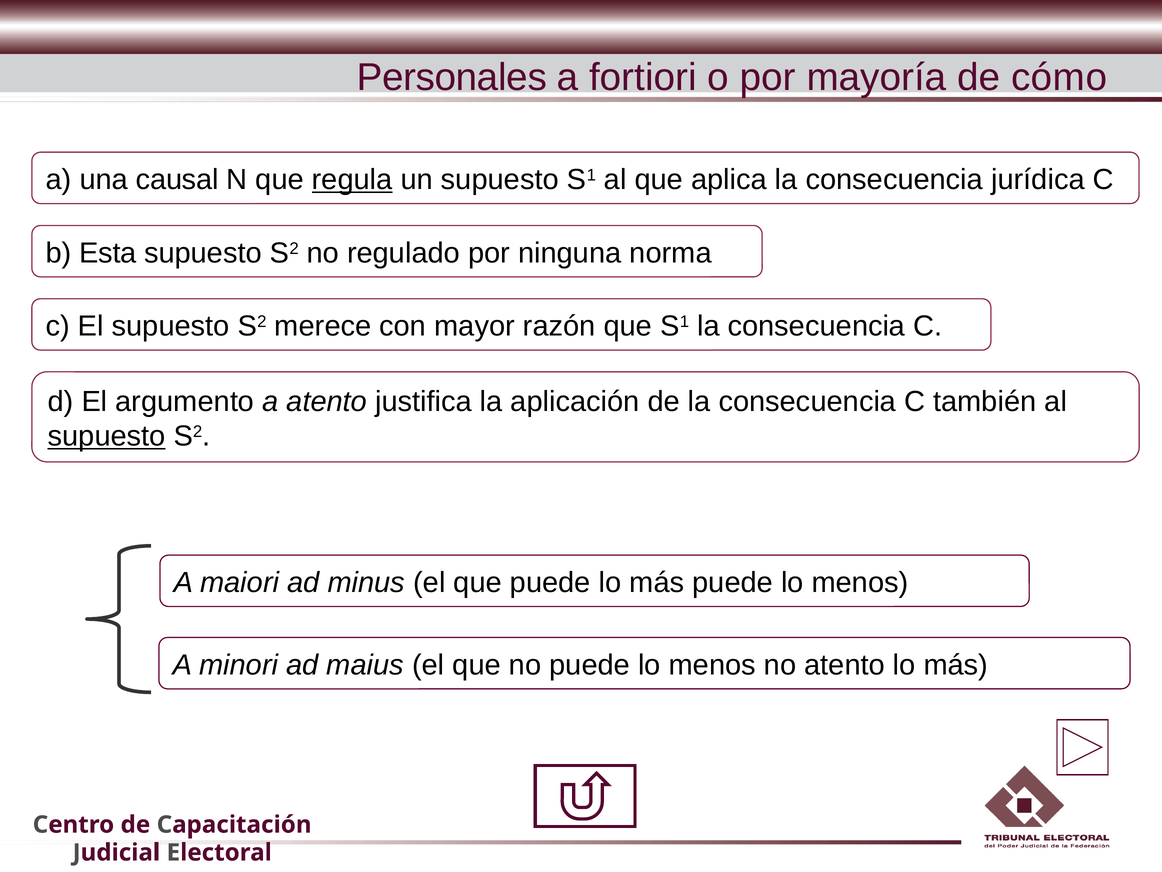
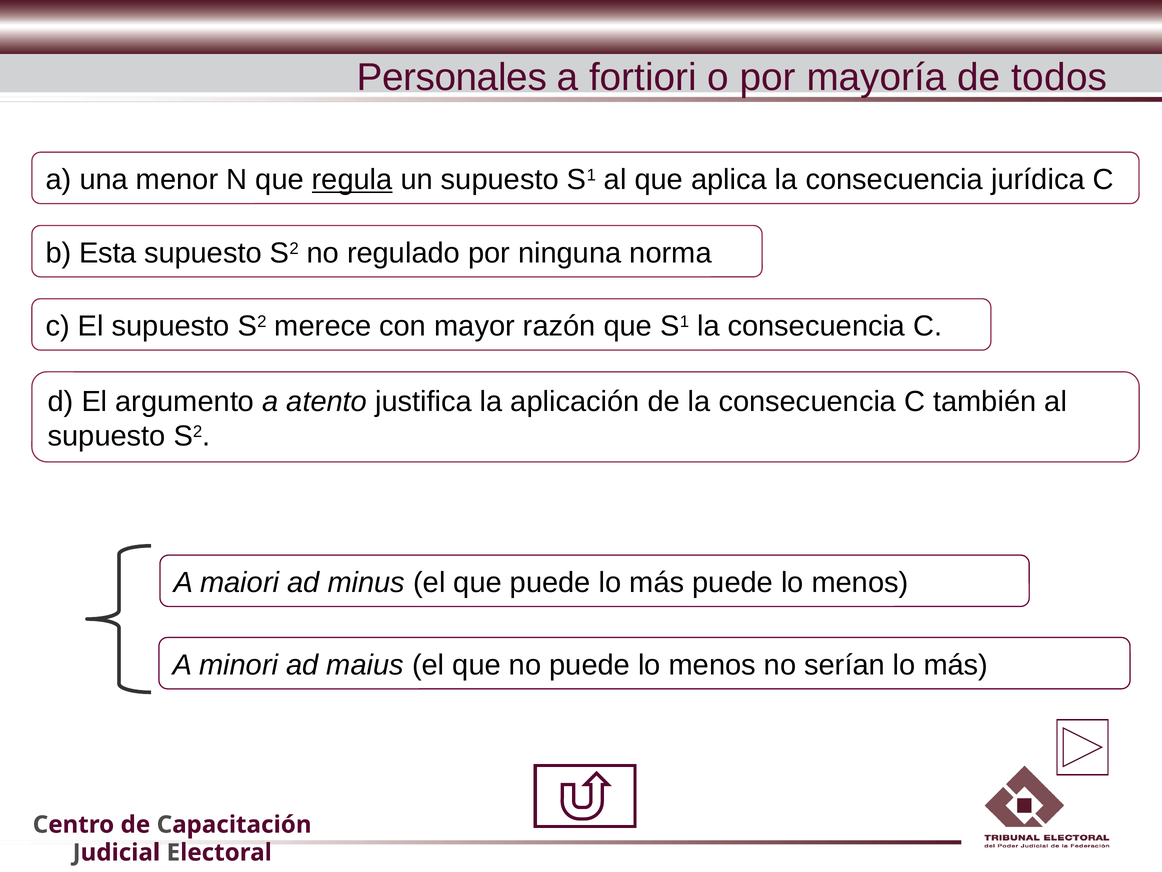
cómo: cómo -> todos
causal: causal -> menor
supuesto at (107, 436) underline: present -> none
no atento: atento -> serían
